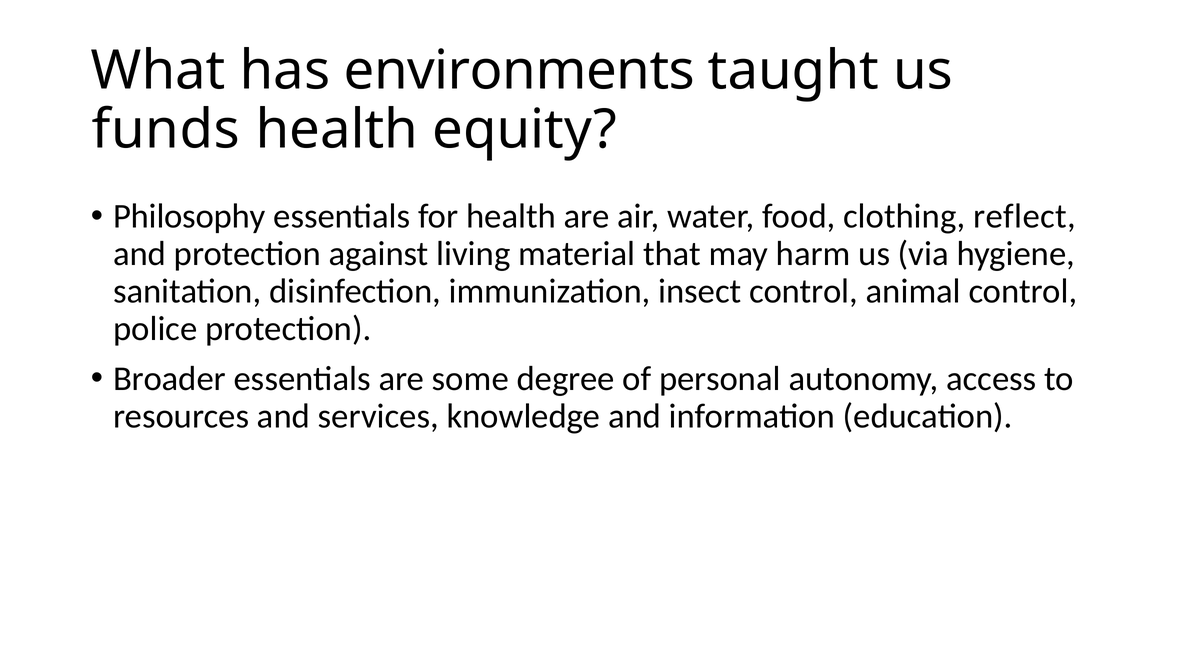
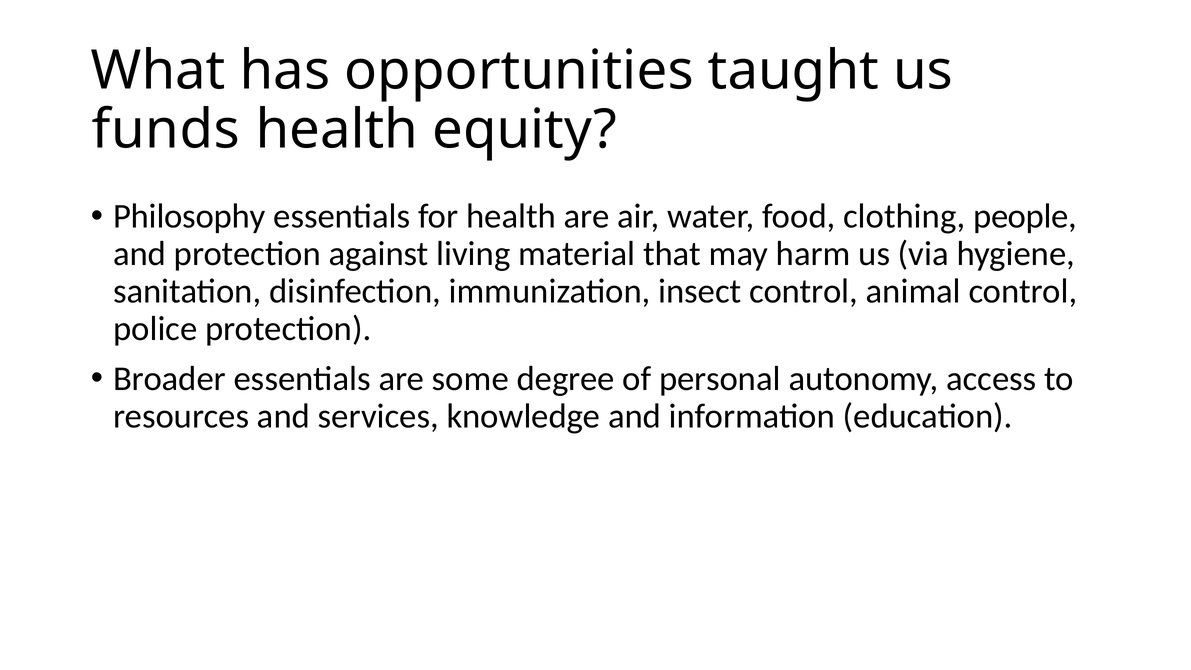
environments: environments -> opportunities
reflect: reflect -> people
